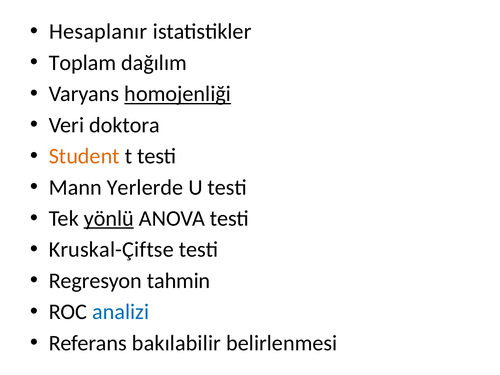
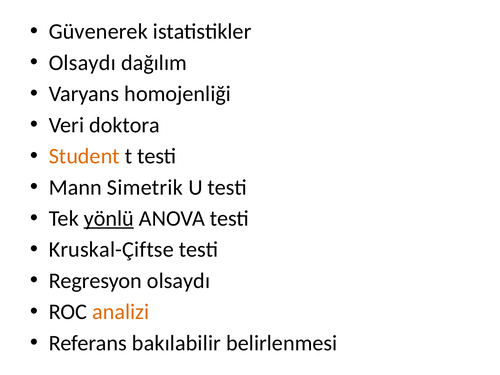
Hesaplanır: Hesaplanır -> Güvenerek
Toplam at (82, 63): Toplam -> Olsaydı
homojenliği underline: present -> none
Yerlerde: Yerlerde -> Simetrik
Regresyon tahmin: tahmin -> olsaydı
analizi colour: blue -> orange
